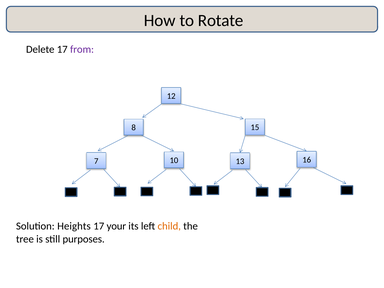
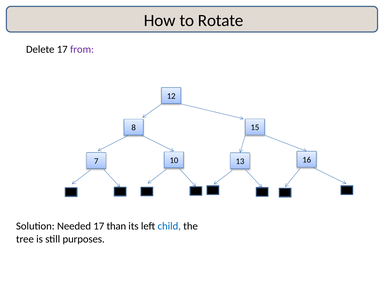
Heights: Heights -> Needed
your: your -> than
child colour: orange -> blue
